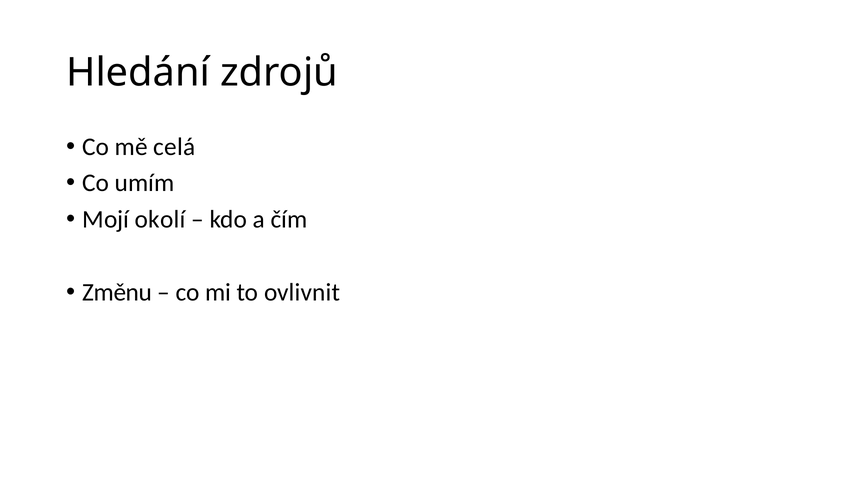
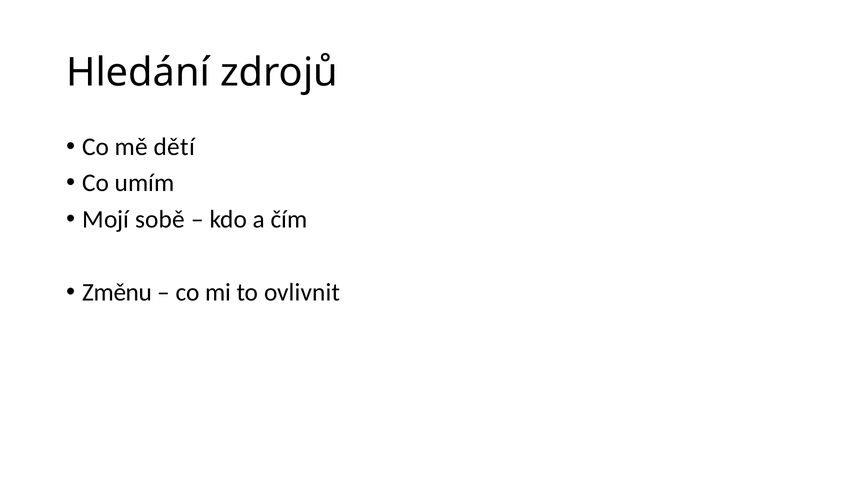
celá: celá -> dětí
okolí: okolí -> sobě
